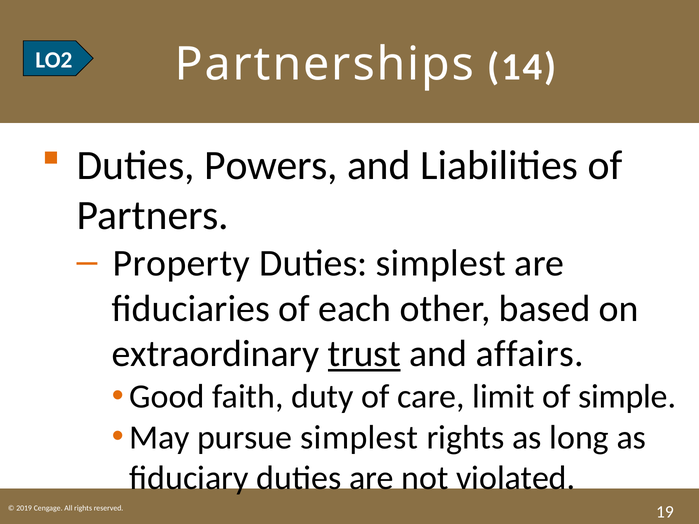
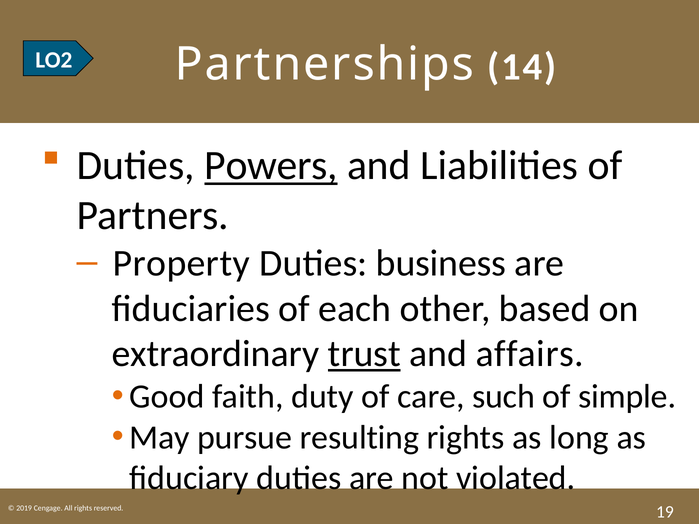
Powers underline: none -> present
Duties simplest: simplest -> business
limit: limit -> such
pursue simplest: simplest -> resulting
